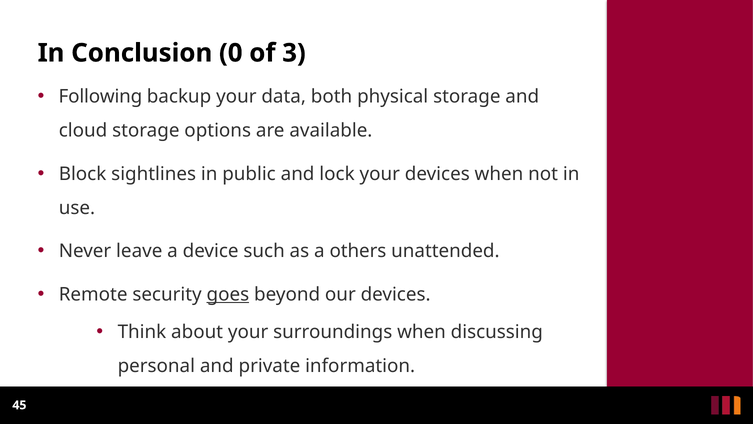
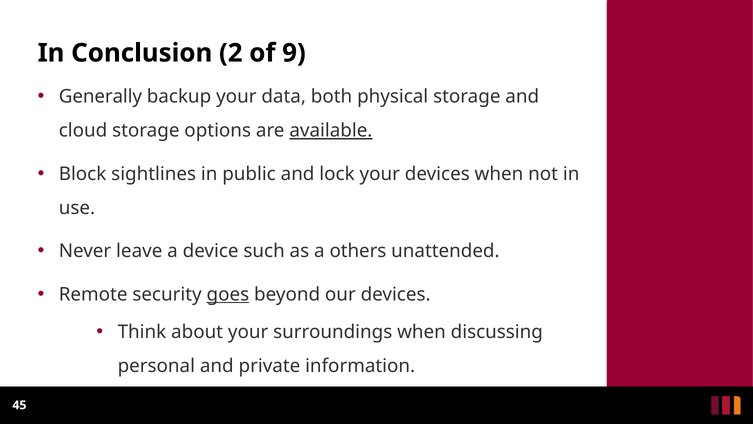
0: 0 -> 2
3: 3 -> 9
Following: Following -> Generally
available underline: none -> present
